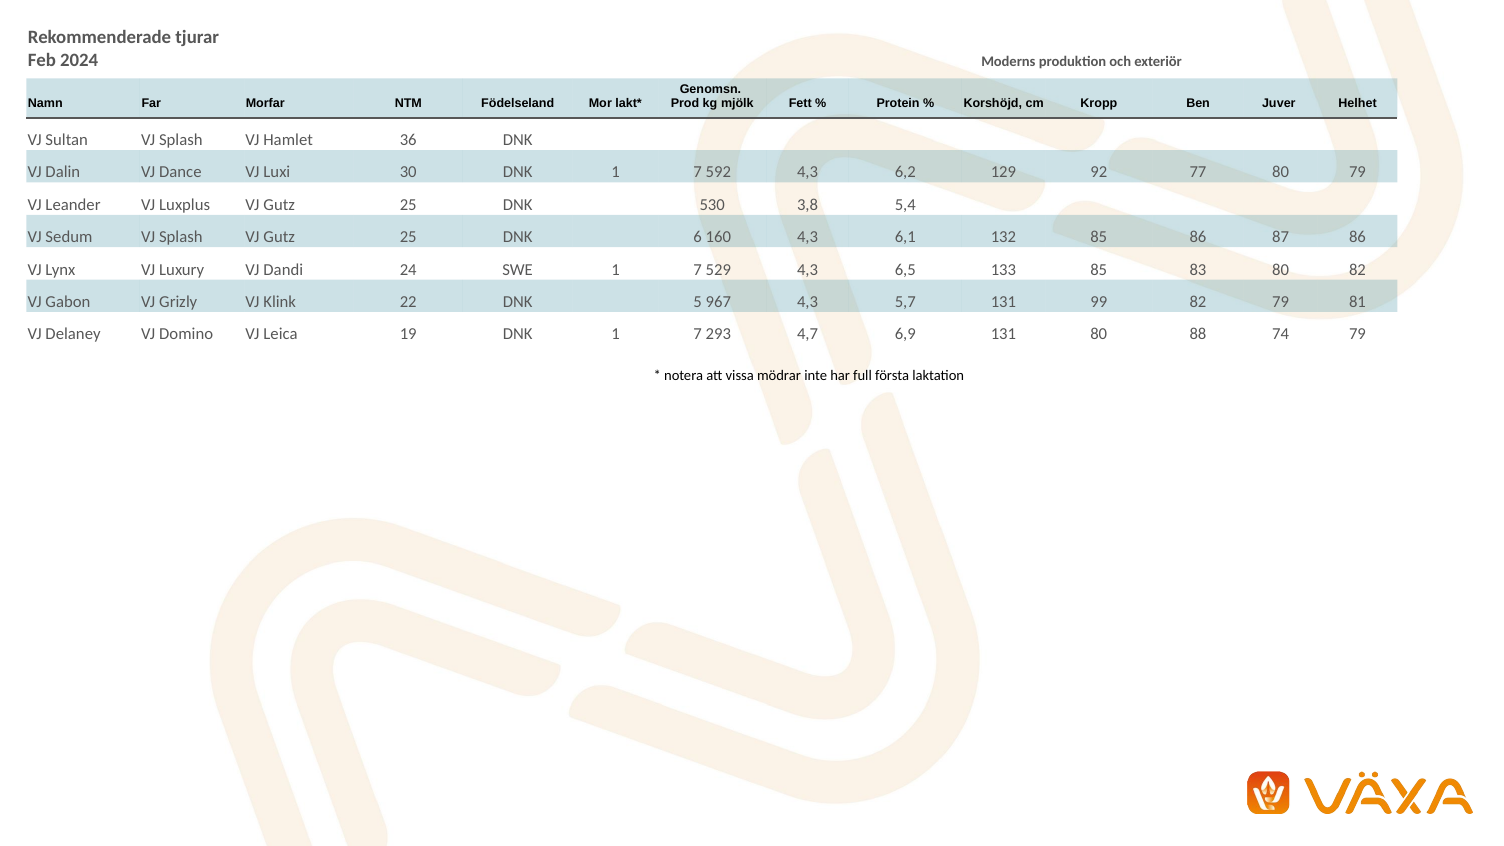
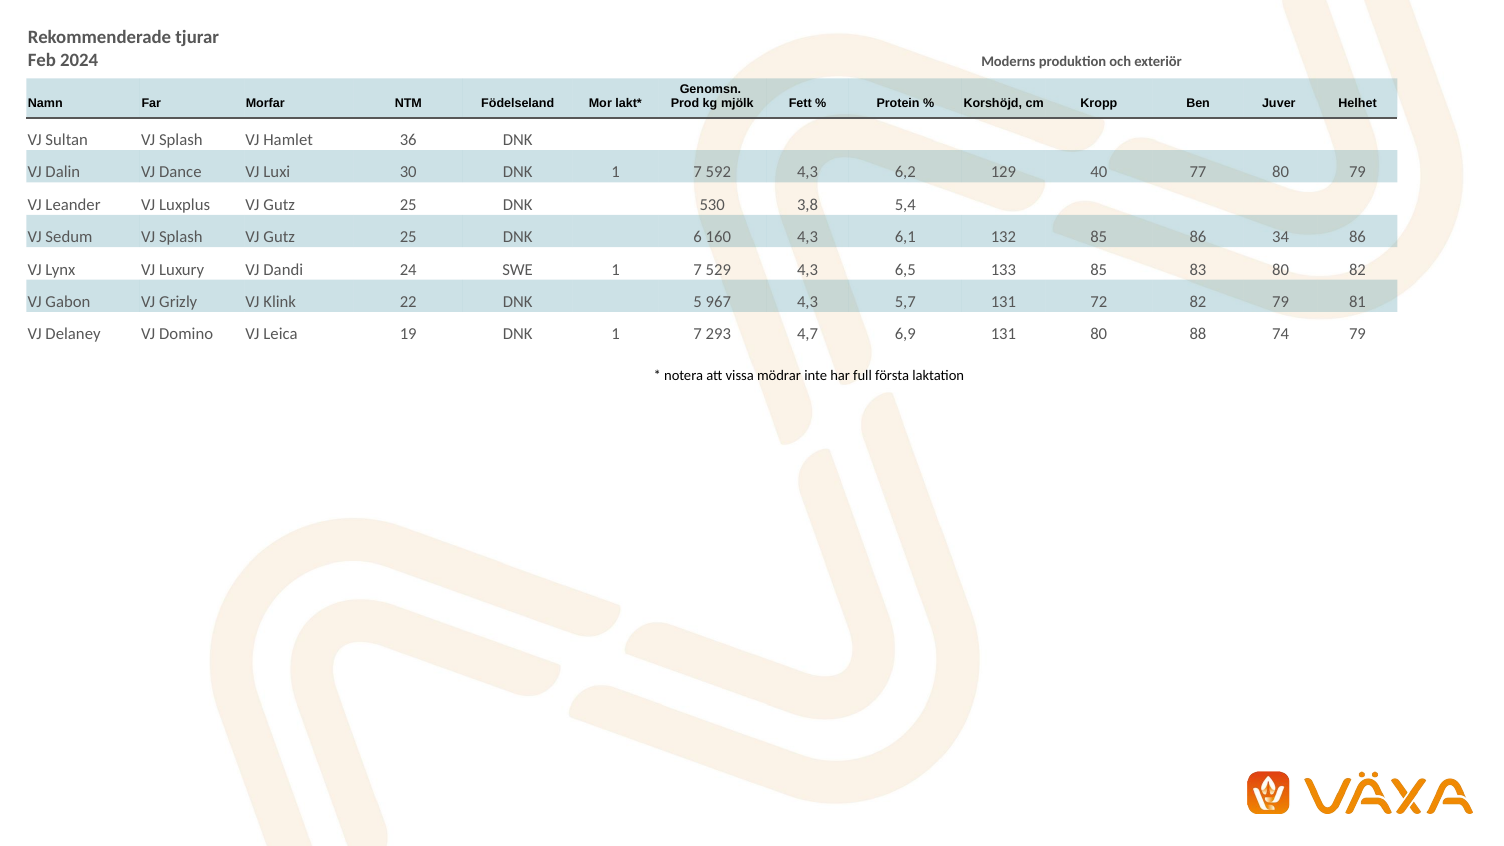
92: 92 -> 40
87: 87 -> 34
99: 99 -> 72
